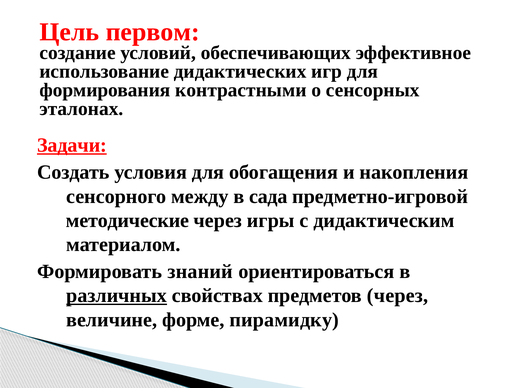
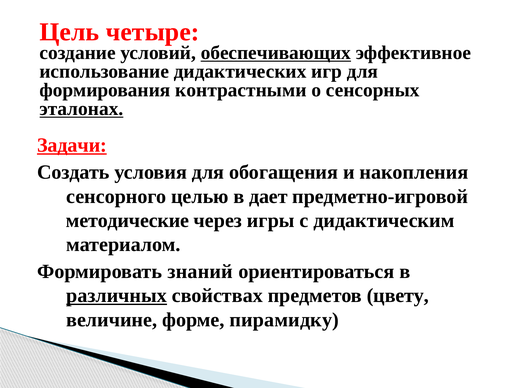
первом: первом -> четыре
обеспечивающих underline: none -> present
эталонах underline: none -> present
между: между -> целью
сада: сада -> дает
предметов через: через -> цвету
